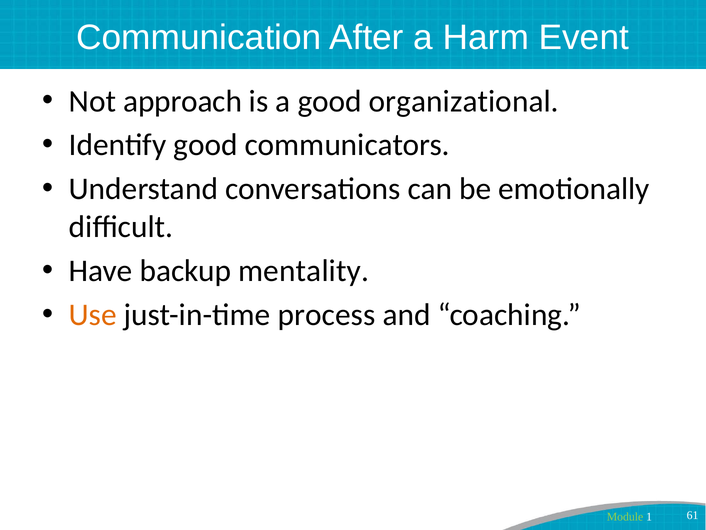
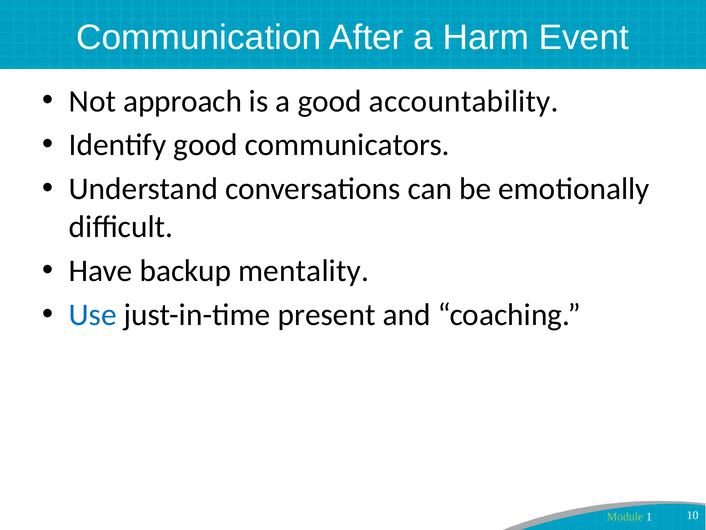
organizational: organizational -> accountability
Use colour: orange -> blue
process: process -> present
61: 61 -> 10
